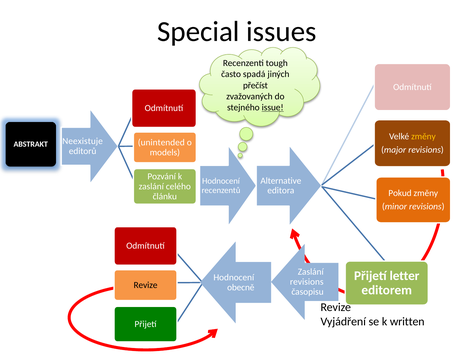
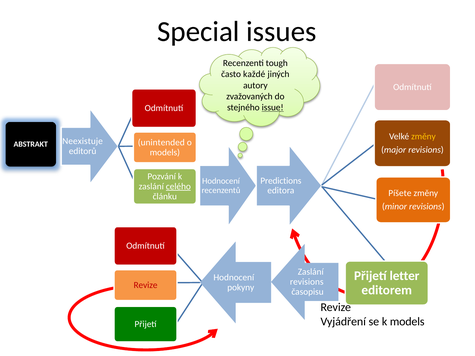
spadá: spadá -> každé
přečíst: přečíst -> autory
Alternative: Alternative -> Predictions
celého underline: none -> present
Pokud: Pokud -> Píšete
Revize at (146, 285) colour: black -> red
obecně: obecně -> pokyny
k written: written -> models
